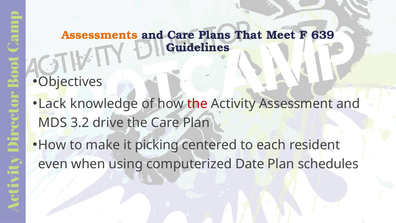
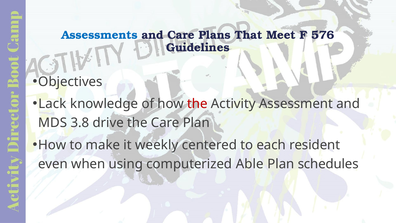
Assessments colour: orange -> blue
639: 639 -> 576
3.2: 3.2 -> 3.8
picking: picking -> weekly
Date: Date -> Able
